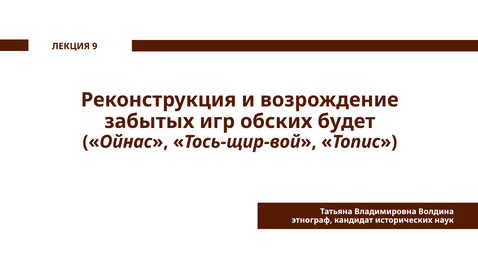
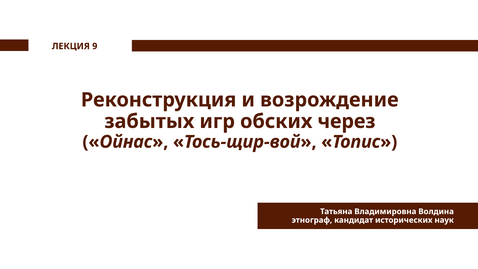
будет: будет -> через
